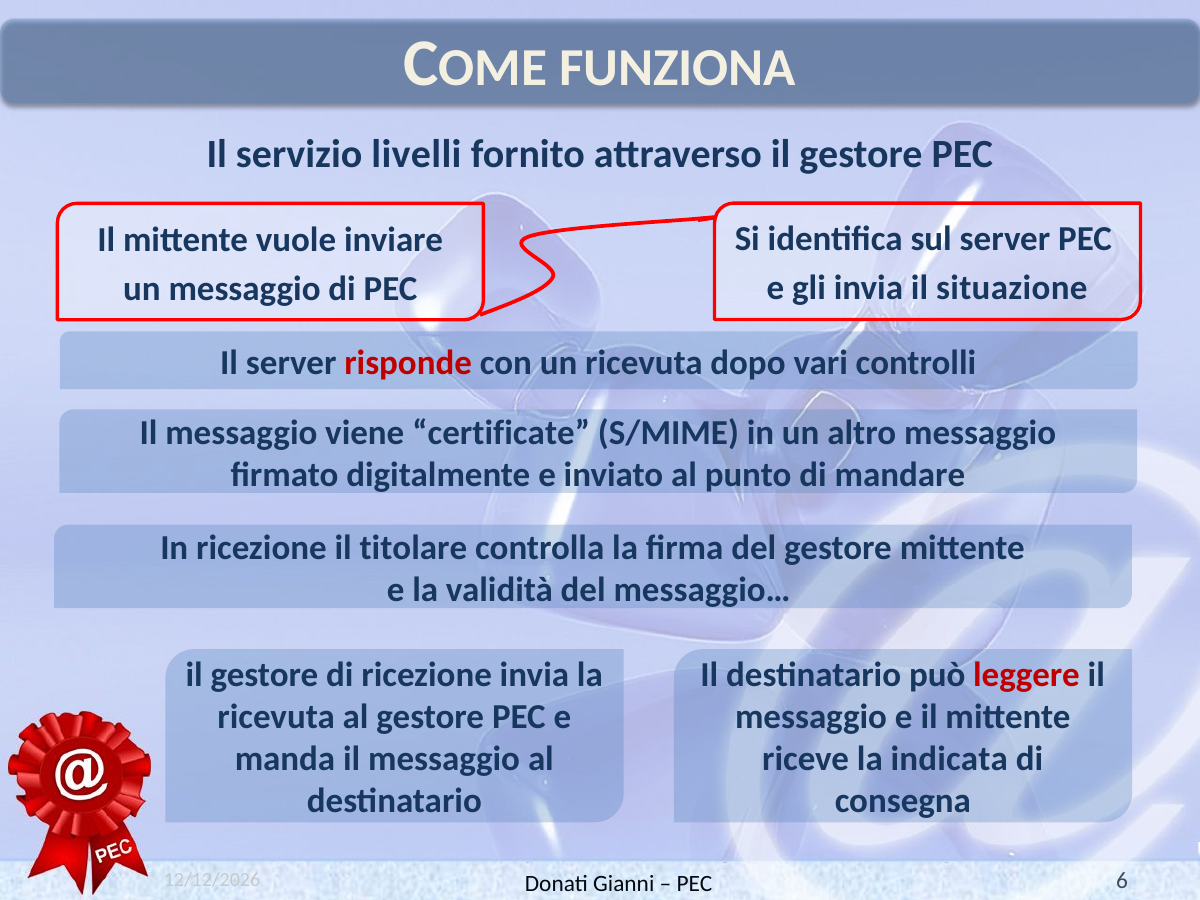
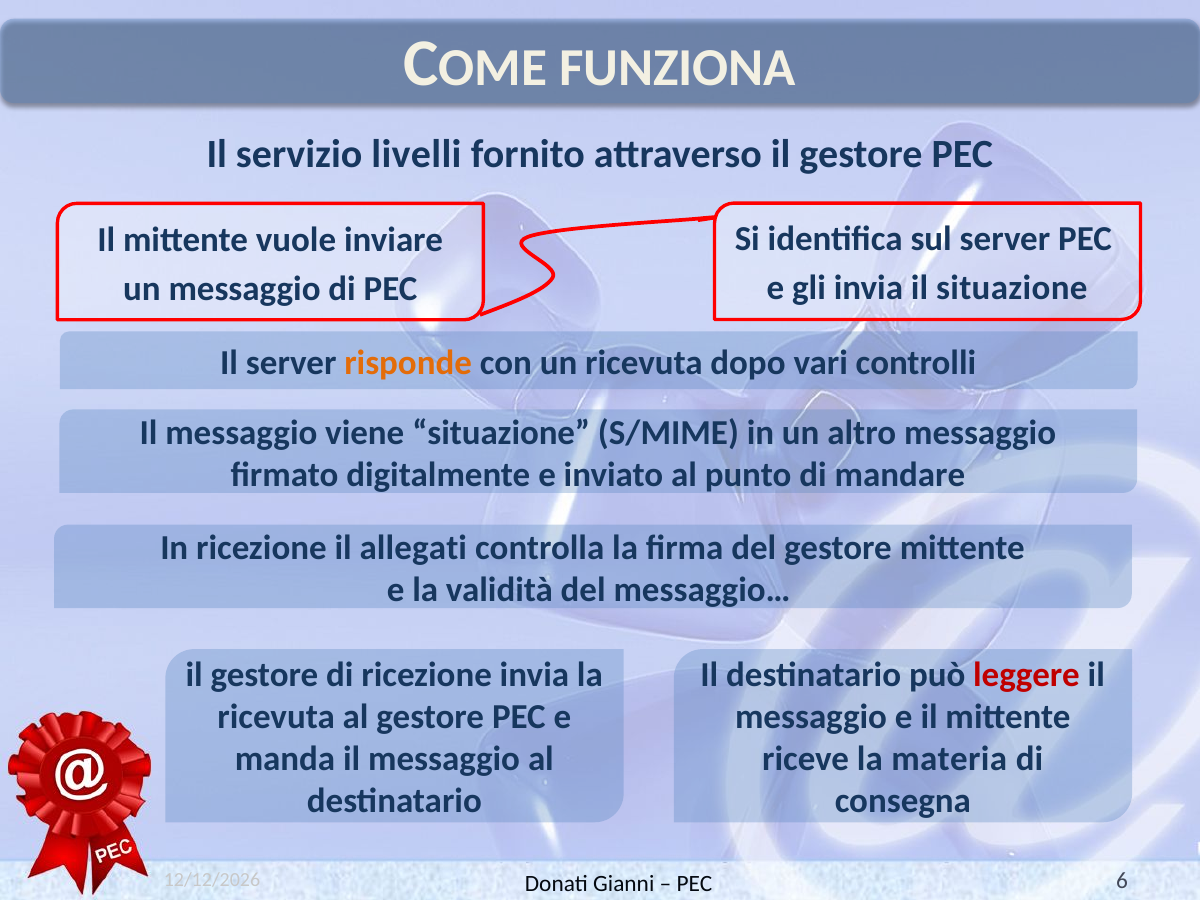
risponde colour: red -> orange
viene certificate: certificate -> situazione
titolare: titolare -> allegati
indicata: indicata -> materia
